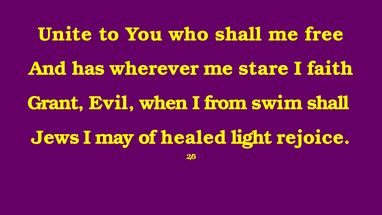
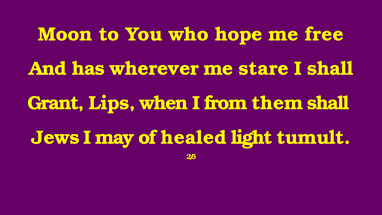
Unite: Unite -> Moon
who shall: shall -> hope
I faith: faith -> shall
Evil: Evil -> Lips
swim: swim -> them
rejoice: rejoice -> tumult
